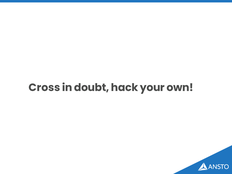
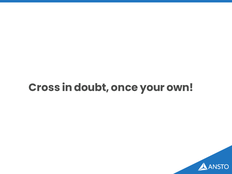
hack: hack -> once
